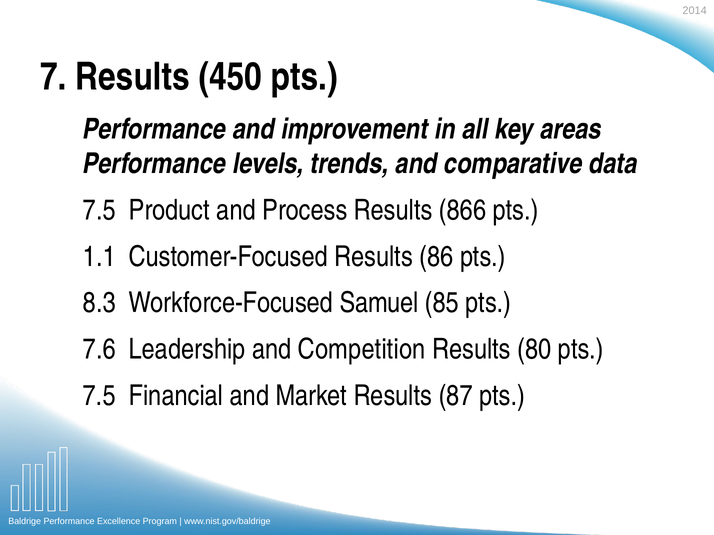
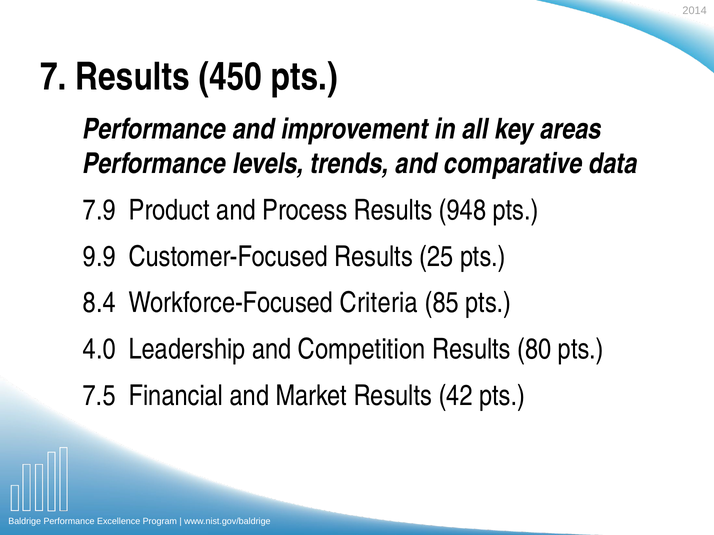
7.5 at (99, 210): 7.5 -> 7.9
866: 866 -> 948
1.1: 1.1 -> 9.9
86: 86 -> 25
8.3: 8.3 -> 8.4
Samuel: Samuel -> Criteria
7.6: 7.6 -> 4.0
87: 87 -> 42
